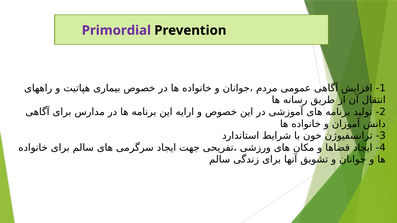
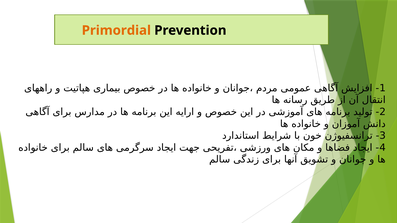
Primordial colour: purple -> orange
